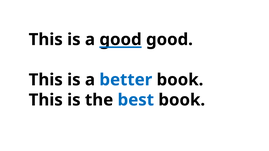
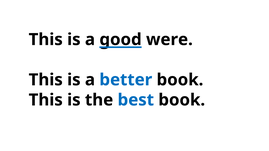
good at (169, 40): good -> were
